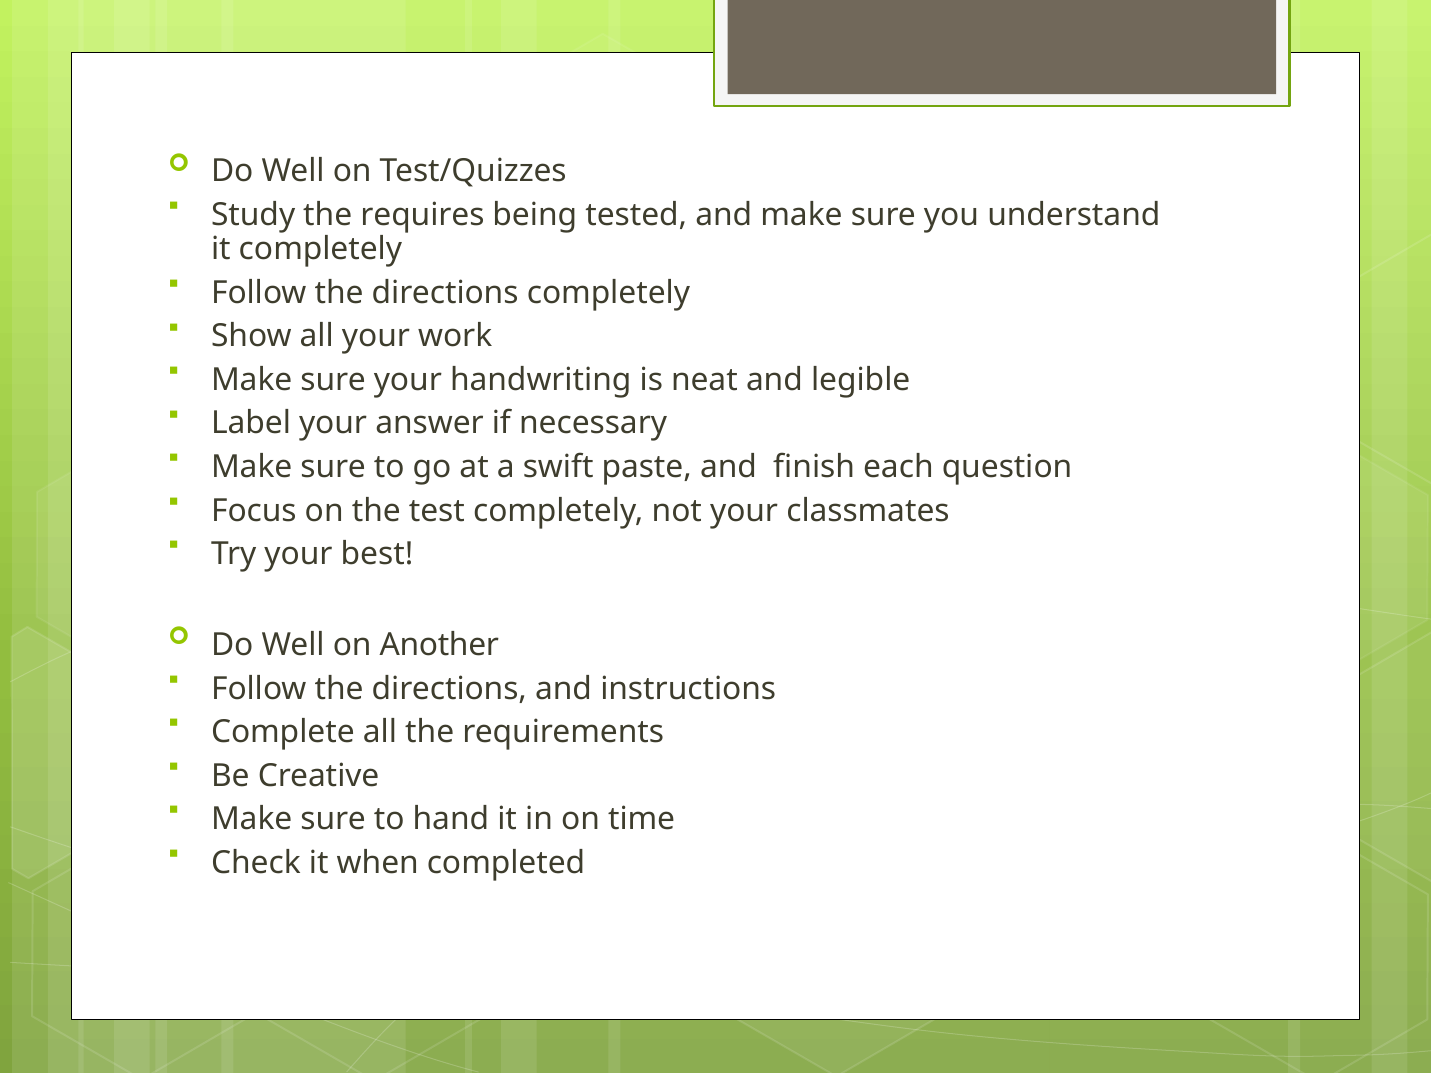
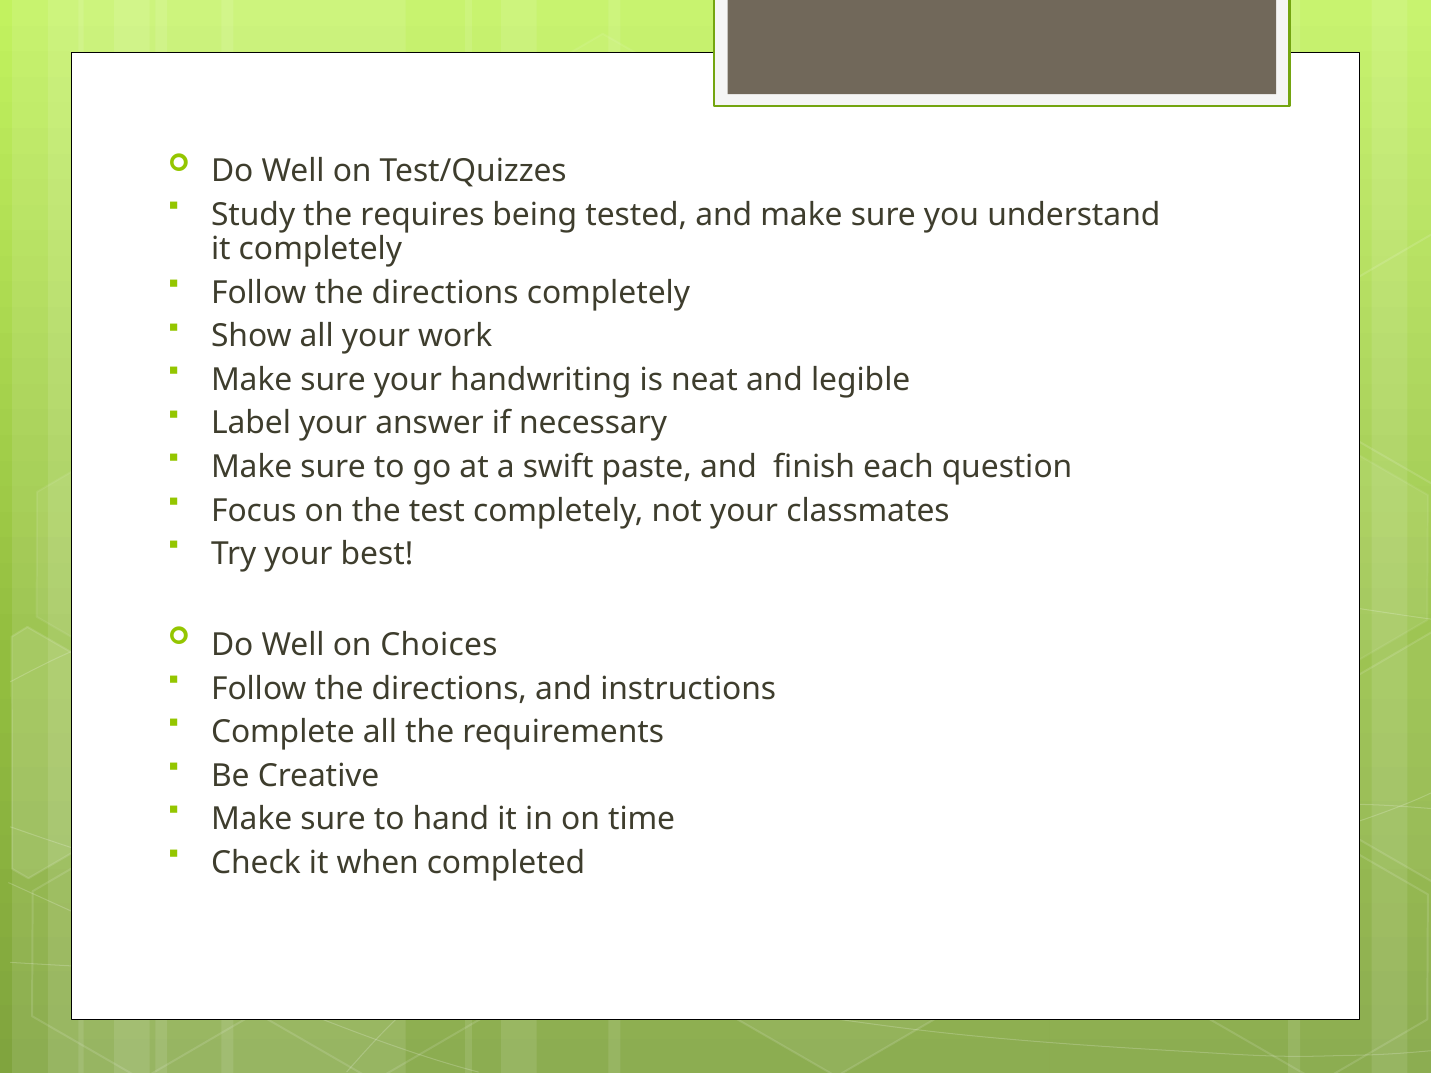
Another: Another -> Choices
